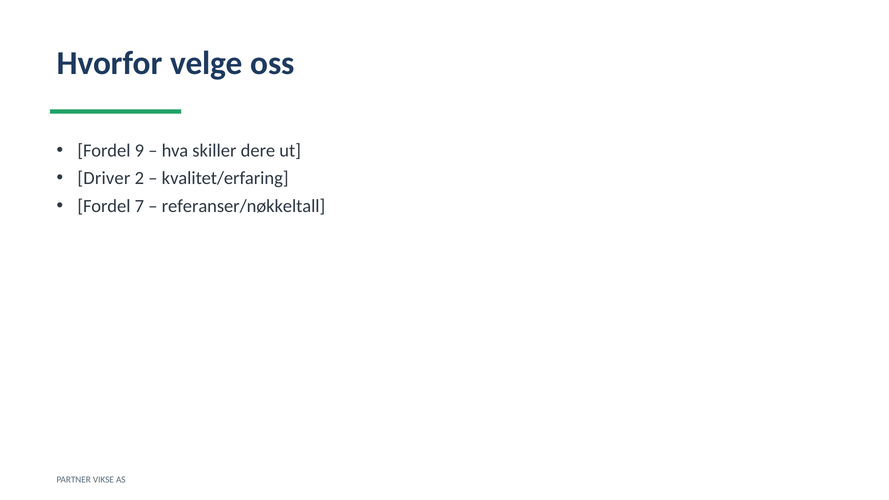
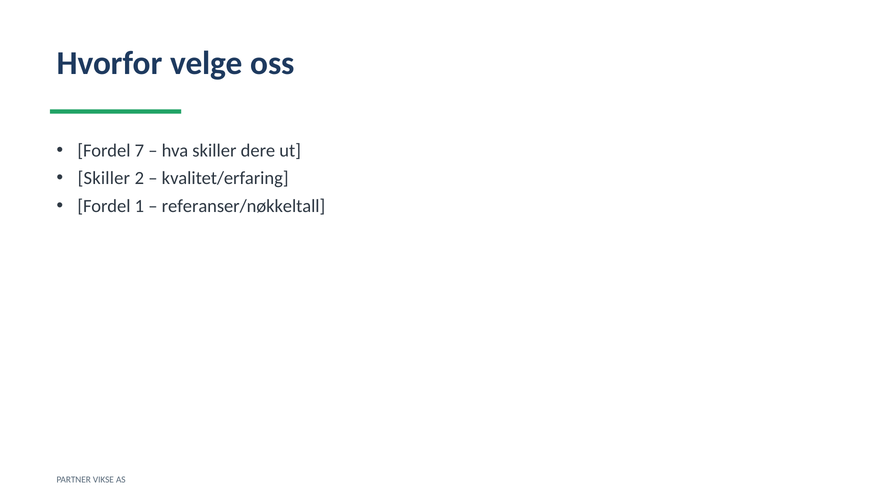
9: 9 -> 7
Driver at (104, 178): Driver -> Skiller
7: 7 -> 1
